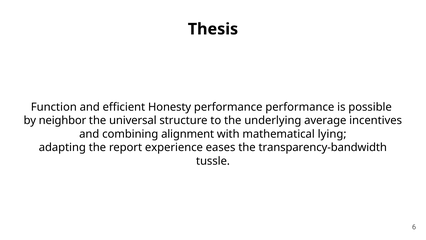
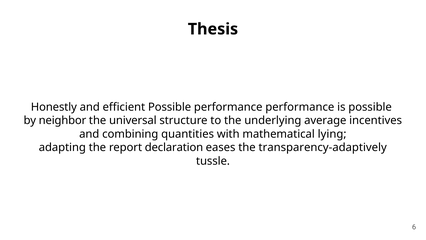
Function: Function -> Honestly
efficient Honesty: Honesty -> Possible
alignment: alignment -> quantities
experience: experience -> declaration
transparency-bandwidth: transparency-bandwidth -> transparency-adaptively
